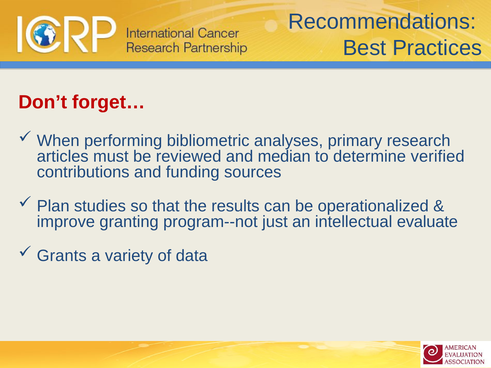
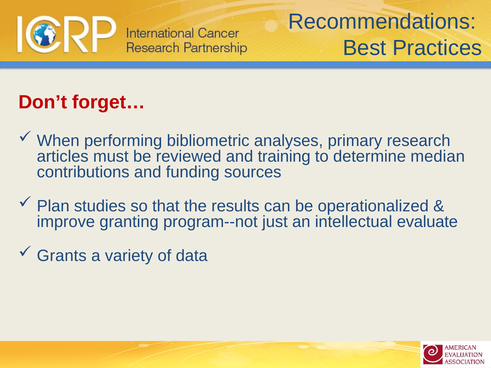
median: median -> training
verified: verified -> median
